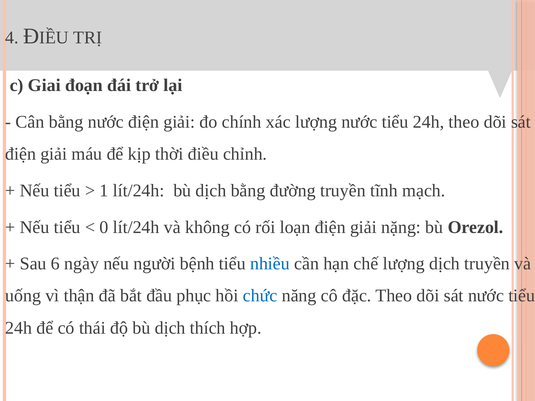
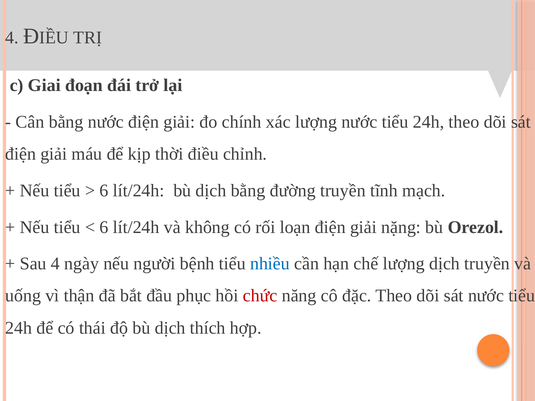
1 at (104, 191): 1 -> 6
0 at (104, 227): 0 -> 6
Sau 6: 6 -> 4
chức colour: blue -> red
